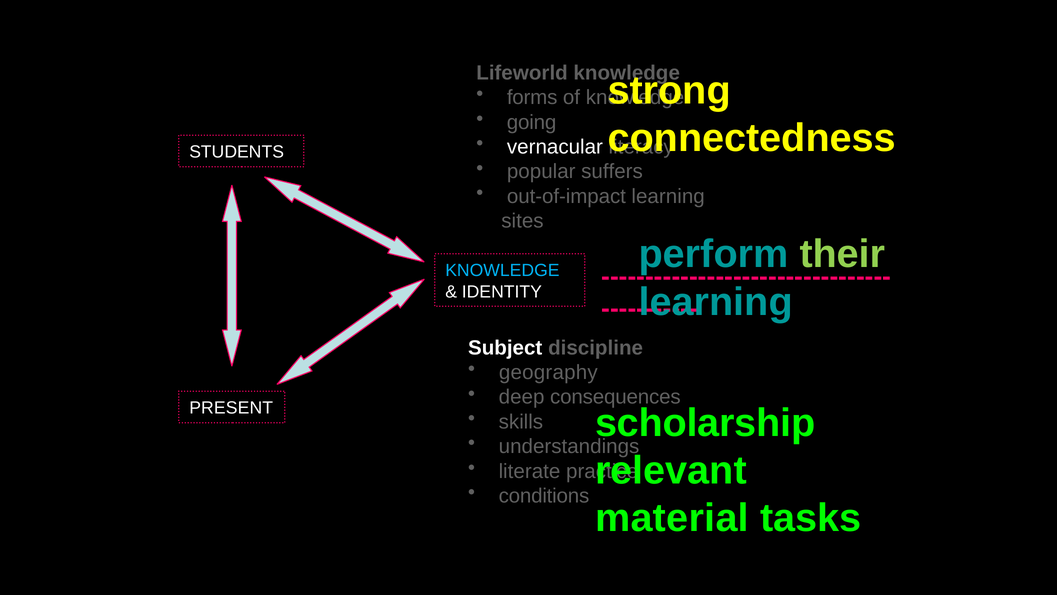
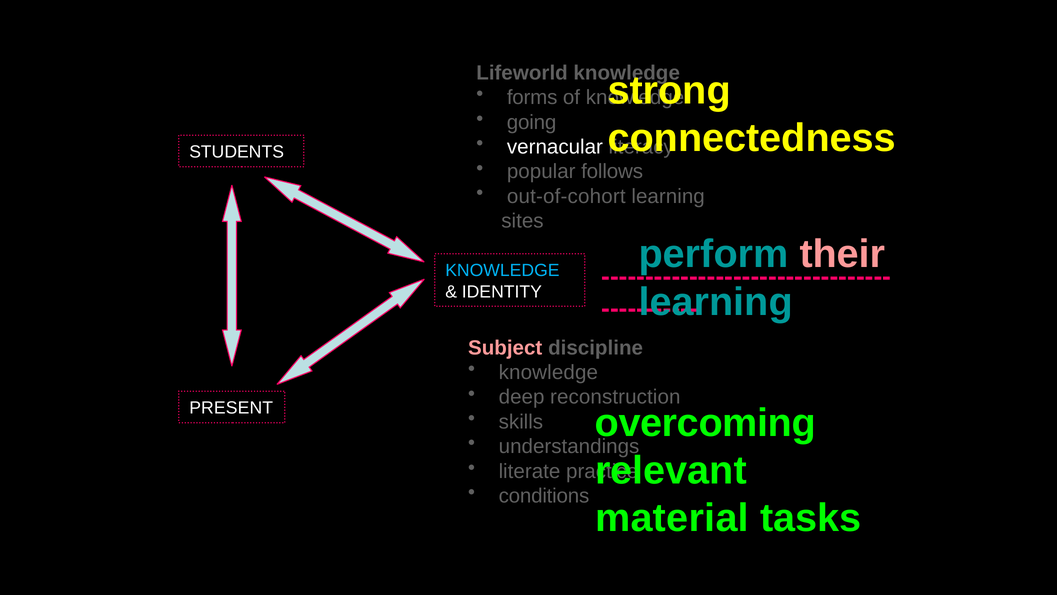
suffers: suffers -> follows
out-of-impact: out-of-impact -> out-of-cohort
their colour: light green -> pink
Subject colour: white -> pink
geography at (548, 372): geography -> knowledge
consequences: consequences -> reconstruction
scholarship: scholarship -> overcoming
